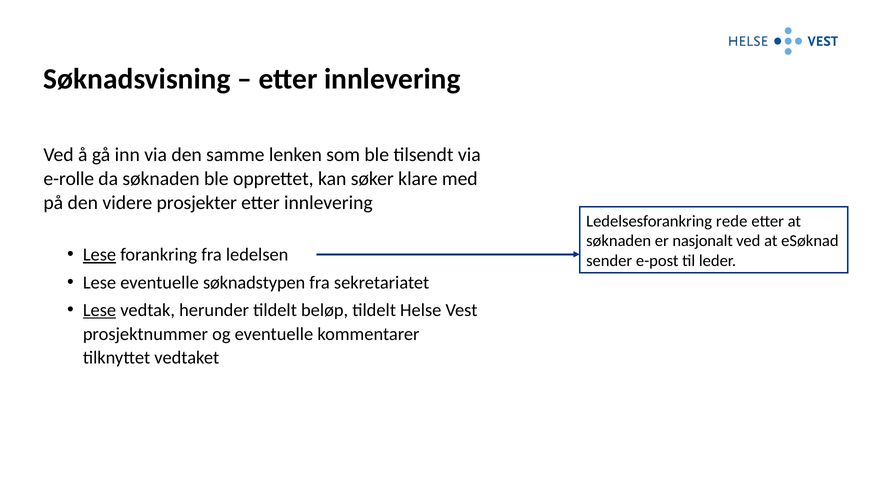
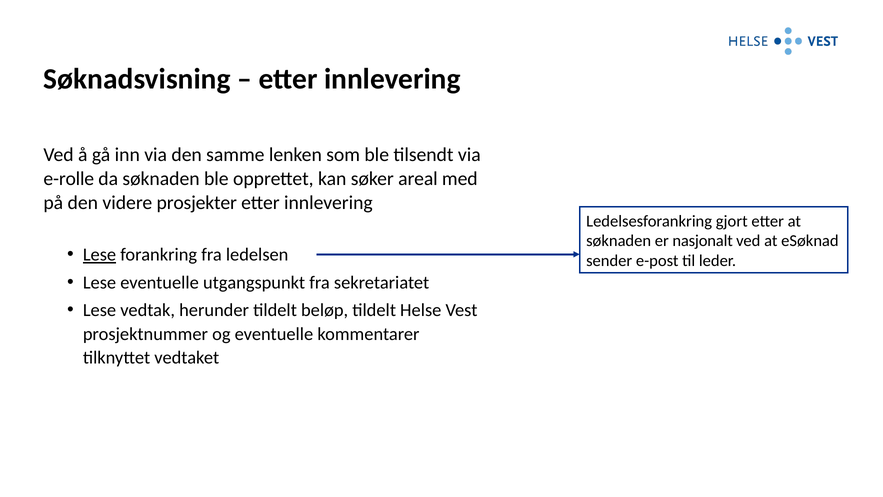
klare: klare -> areal
rede: rede -> gjort
søknadstypen: søknadstypen -> utgangspunkt
Lese at (99, 310) underline: present -> none
